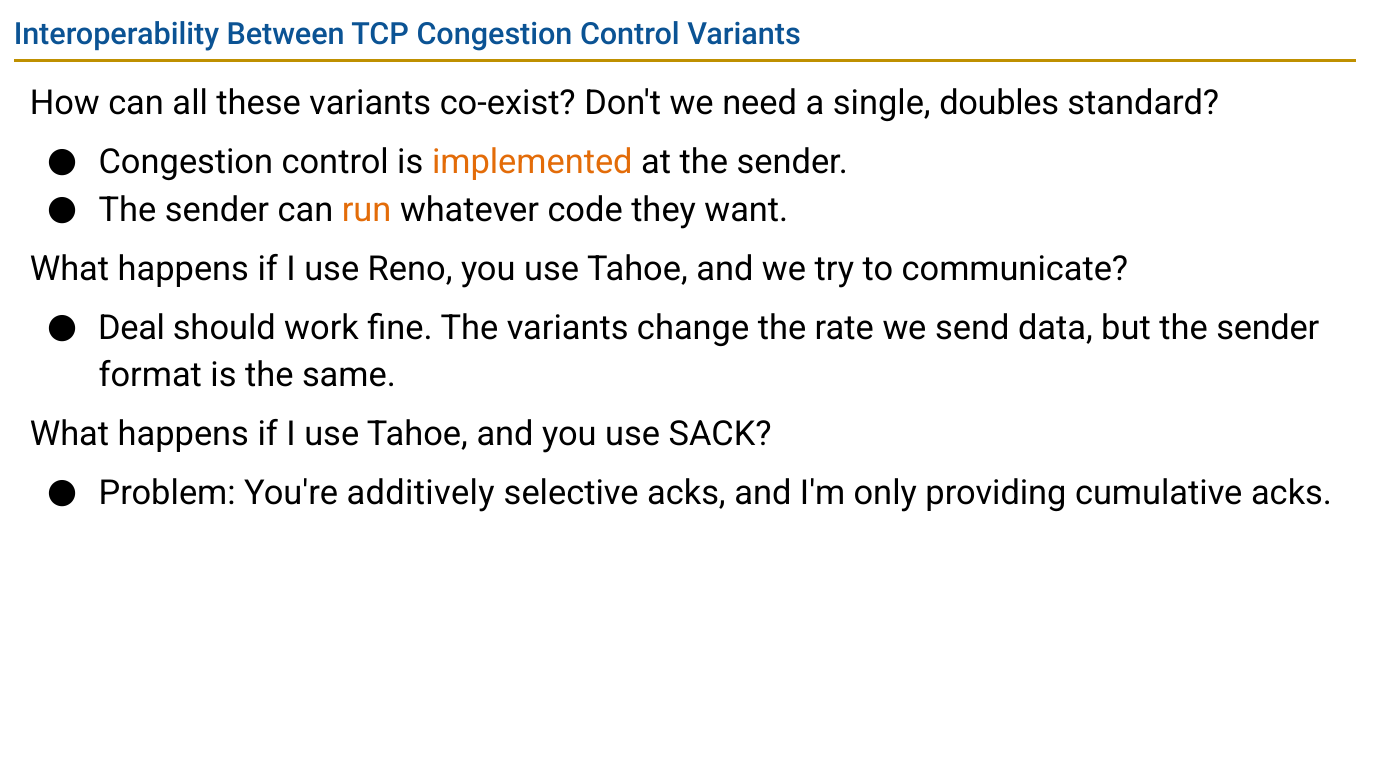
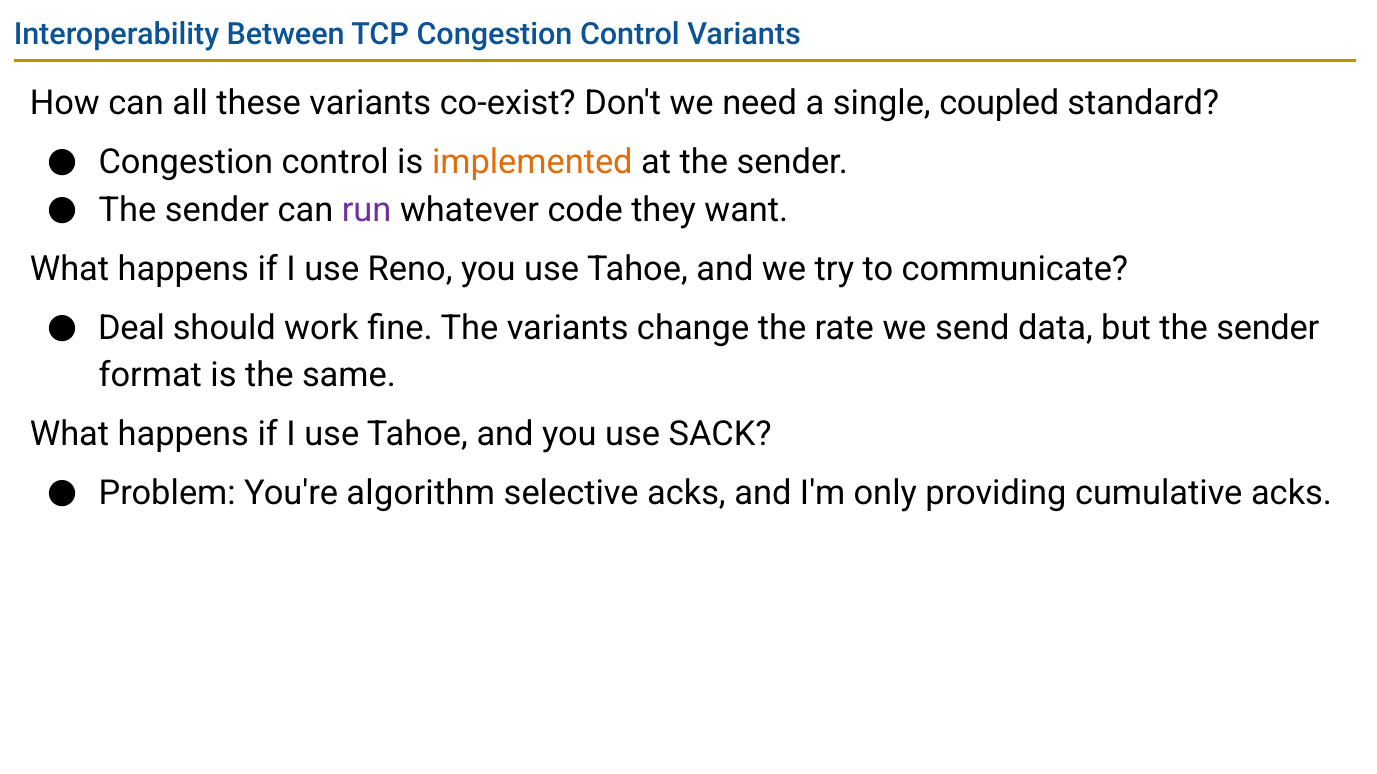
doubles: doubles -> coupled
run colour: orange -> purple
additively: additively -> algorithm
